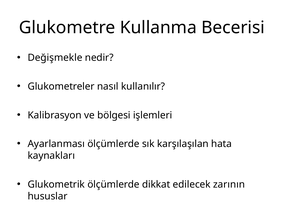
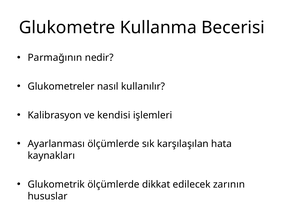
Değişmekle: Değişmekle -> Parmağının
bölgesi: bölgesi -> kendisi
